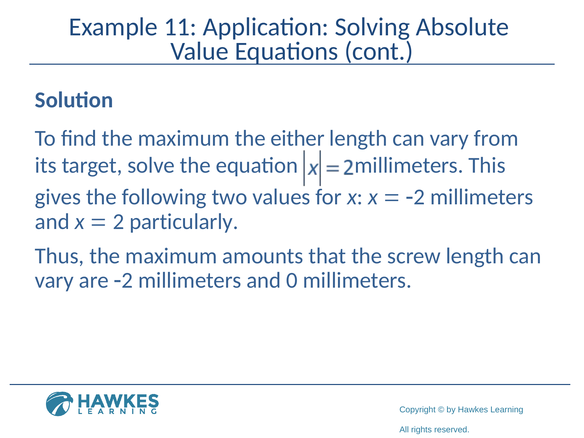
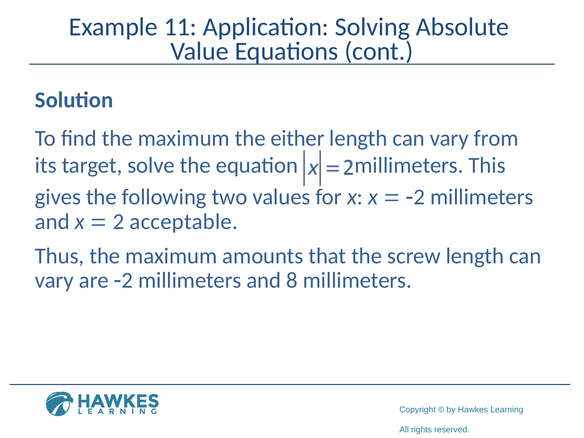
particularly: particularly -> acceptable
0: 0 -> 8
